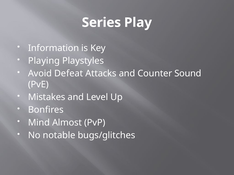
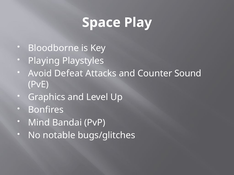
Series: Series -> Space
Information: Information -> Bloodborne
Mistakes: Mistakes -> Graphics
Almost: Almost -> Bandai
